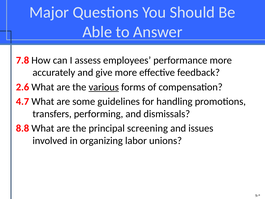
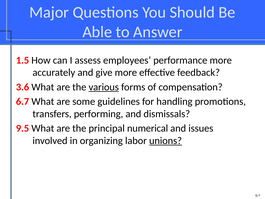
7.8: 7.8 -> 1.5
2.6: 2.6 -> 3.6
4.7: 4.7 -> 6.7
8.8: 8.8 -> 9.5
screening: screening -> numerical
unions underline: none -> present
